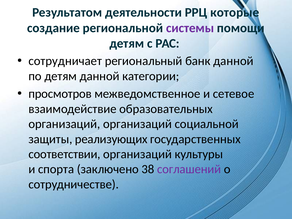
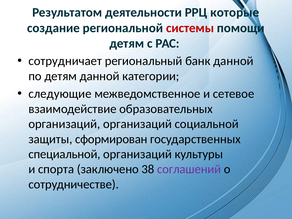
системы colour: purple -> red
просмотров: просмотров -> следующие
реализующих: реализующих -> сформирован
соответствии: соответствии -> специальной
